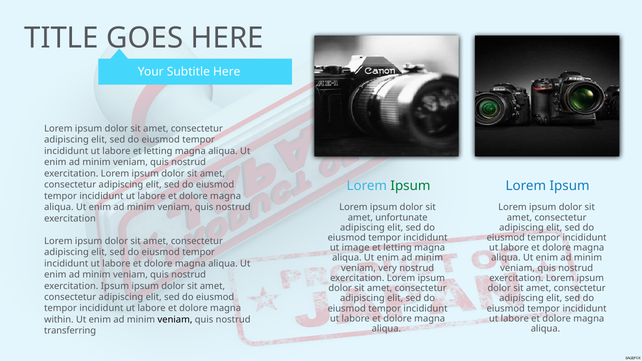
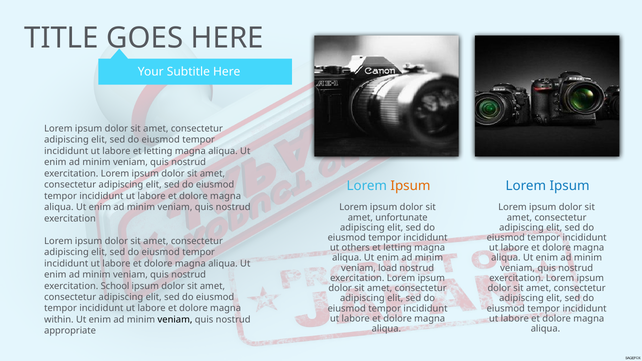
Ipsum at (410, 186) colour: green -> orange
image: image -> others
very: very -> load
exercitation Ipsum: Ipsum -> School
transferring: transferring -> appropriate
